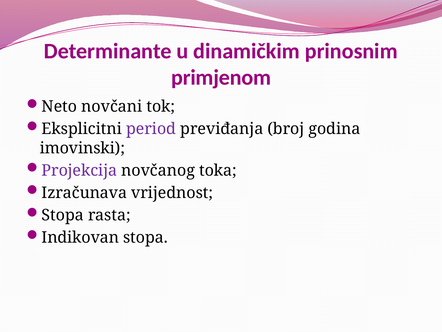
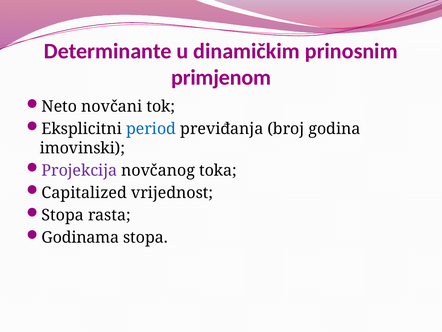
period colour: purple -> blue
Izračunava: Izračunava -> Capitalized
Indikovan: Indikovan -> Godinama
